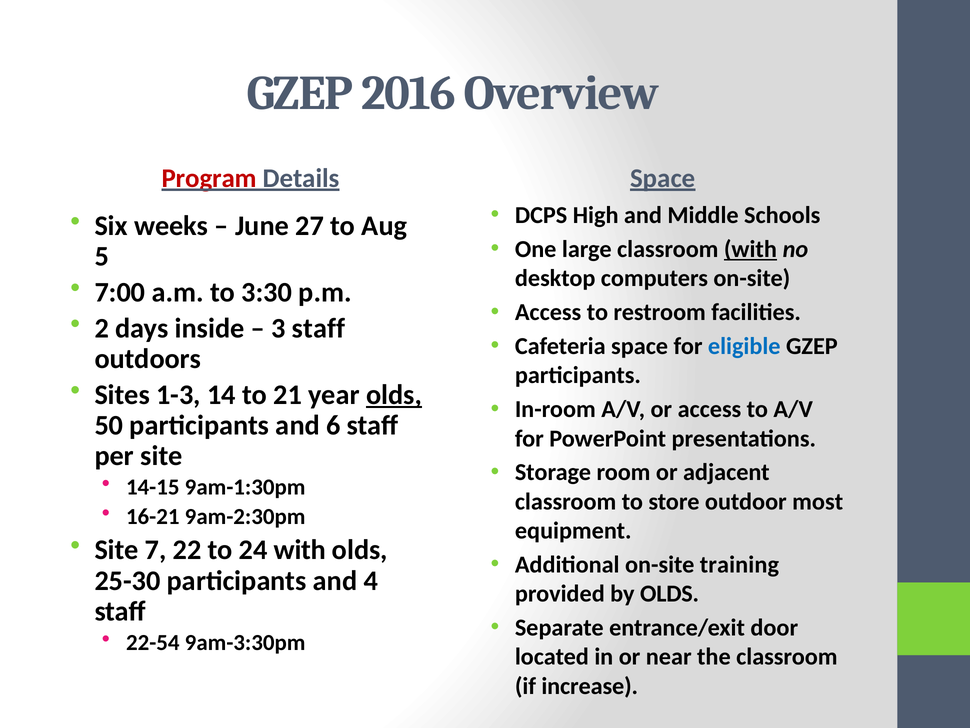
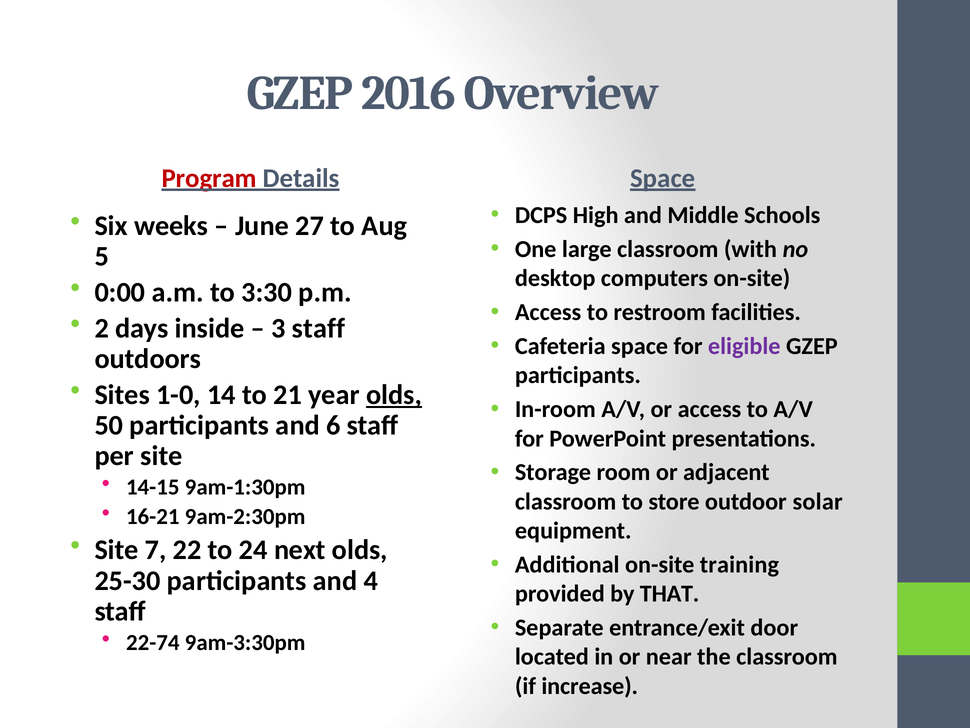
with at (750, 249) underline: present -> none
7:00: 7:00 -> 0:00
eligible colour: blue -> purple
1-3: 1-3 -> 1-0
most: most -> solar
24 with: with -> next
by OLDS: OLDS -> THAT
22-54: 22-54 -> 22-74
